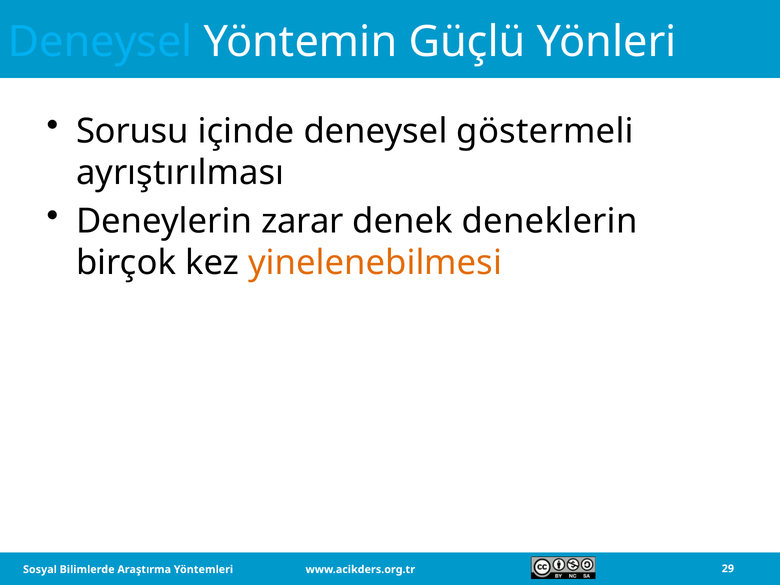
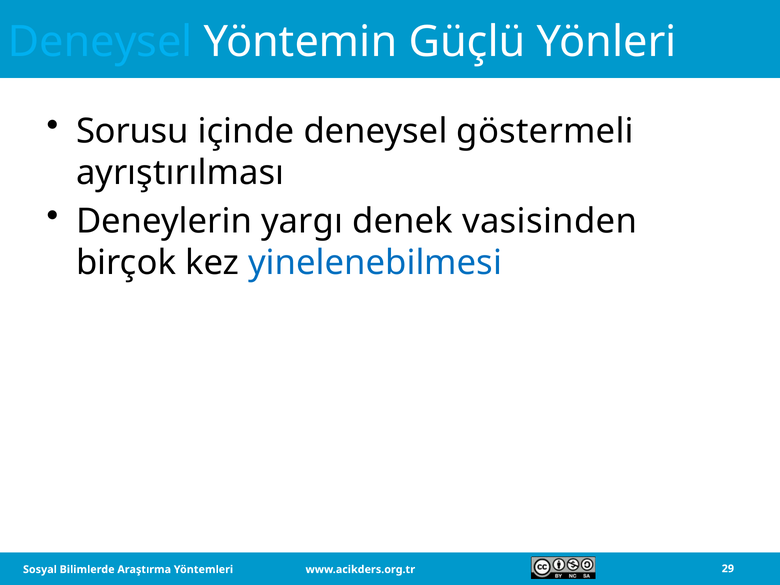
zarar: zarar -> yargı
deneklerin: deneklerin -> vasisinden
yinelenebilmesi colour: orange -> blue
